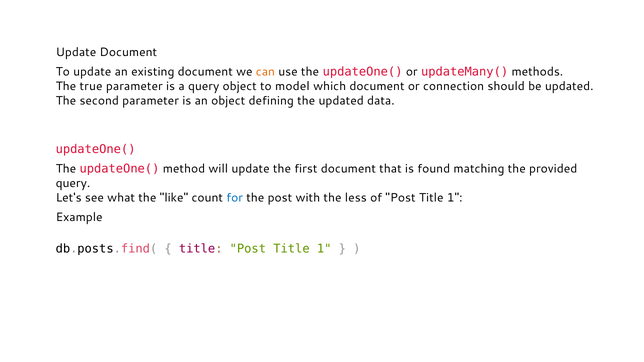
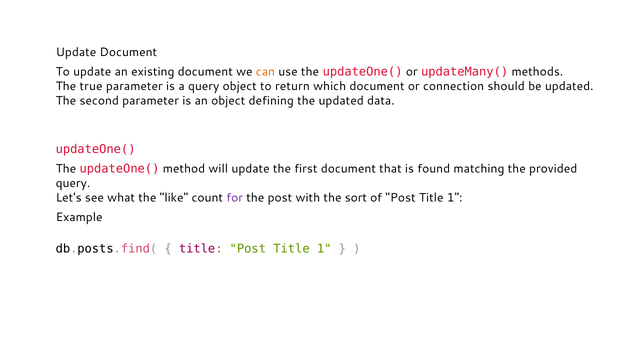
model: model -> return
for colour: blue -> purple
less: less -> sort
